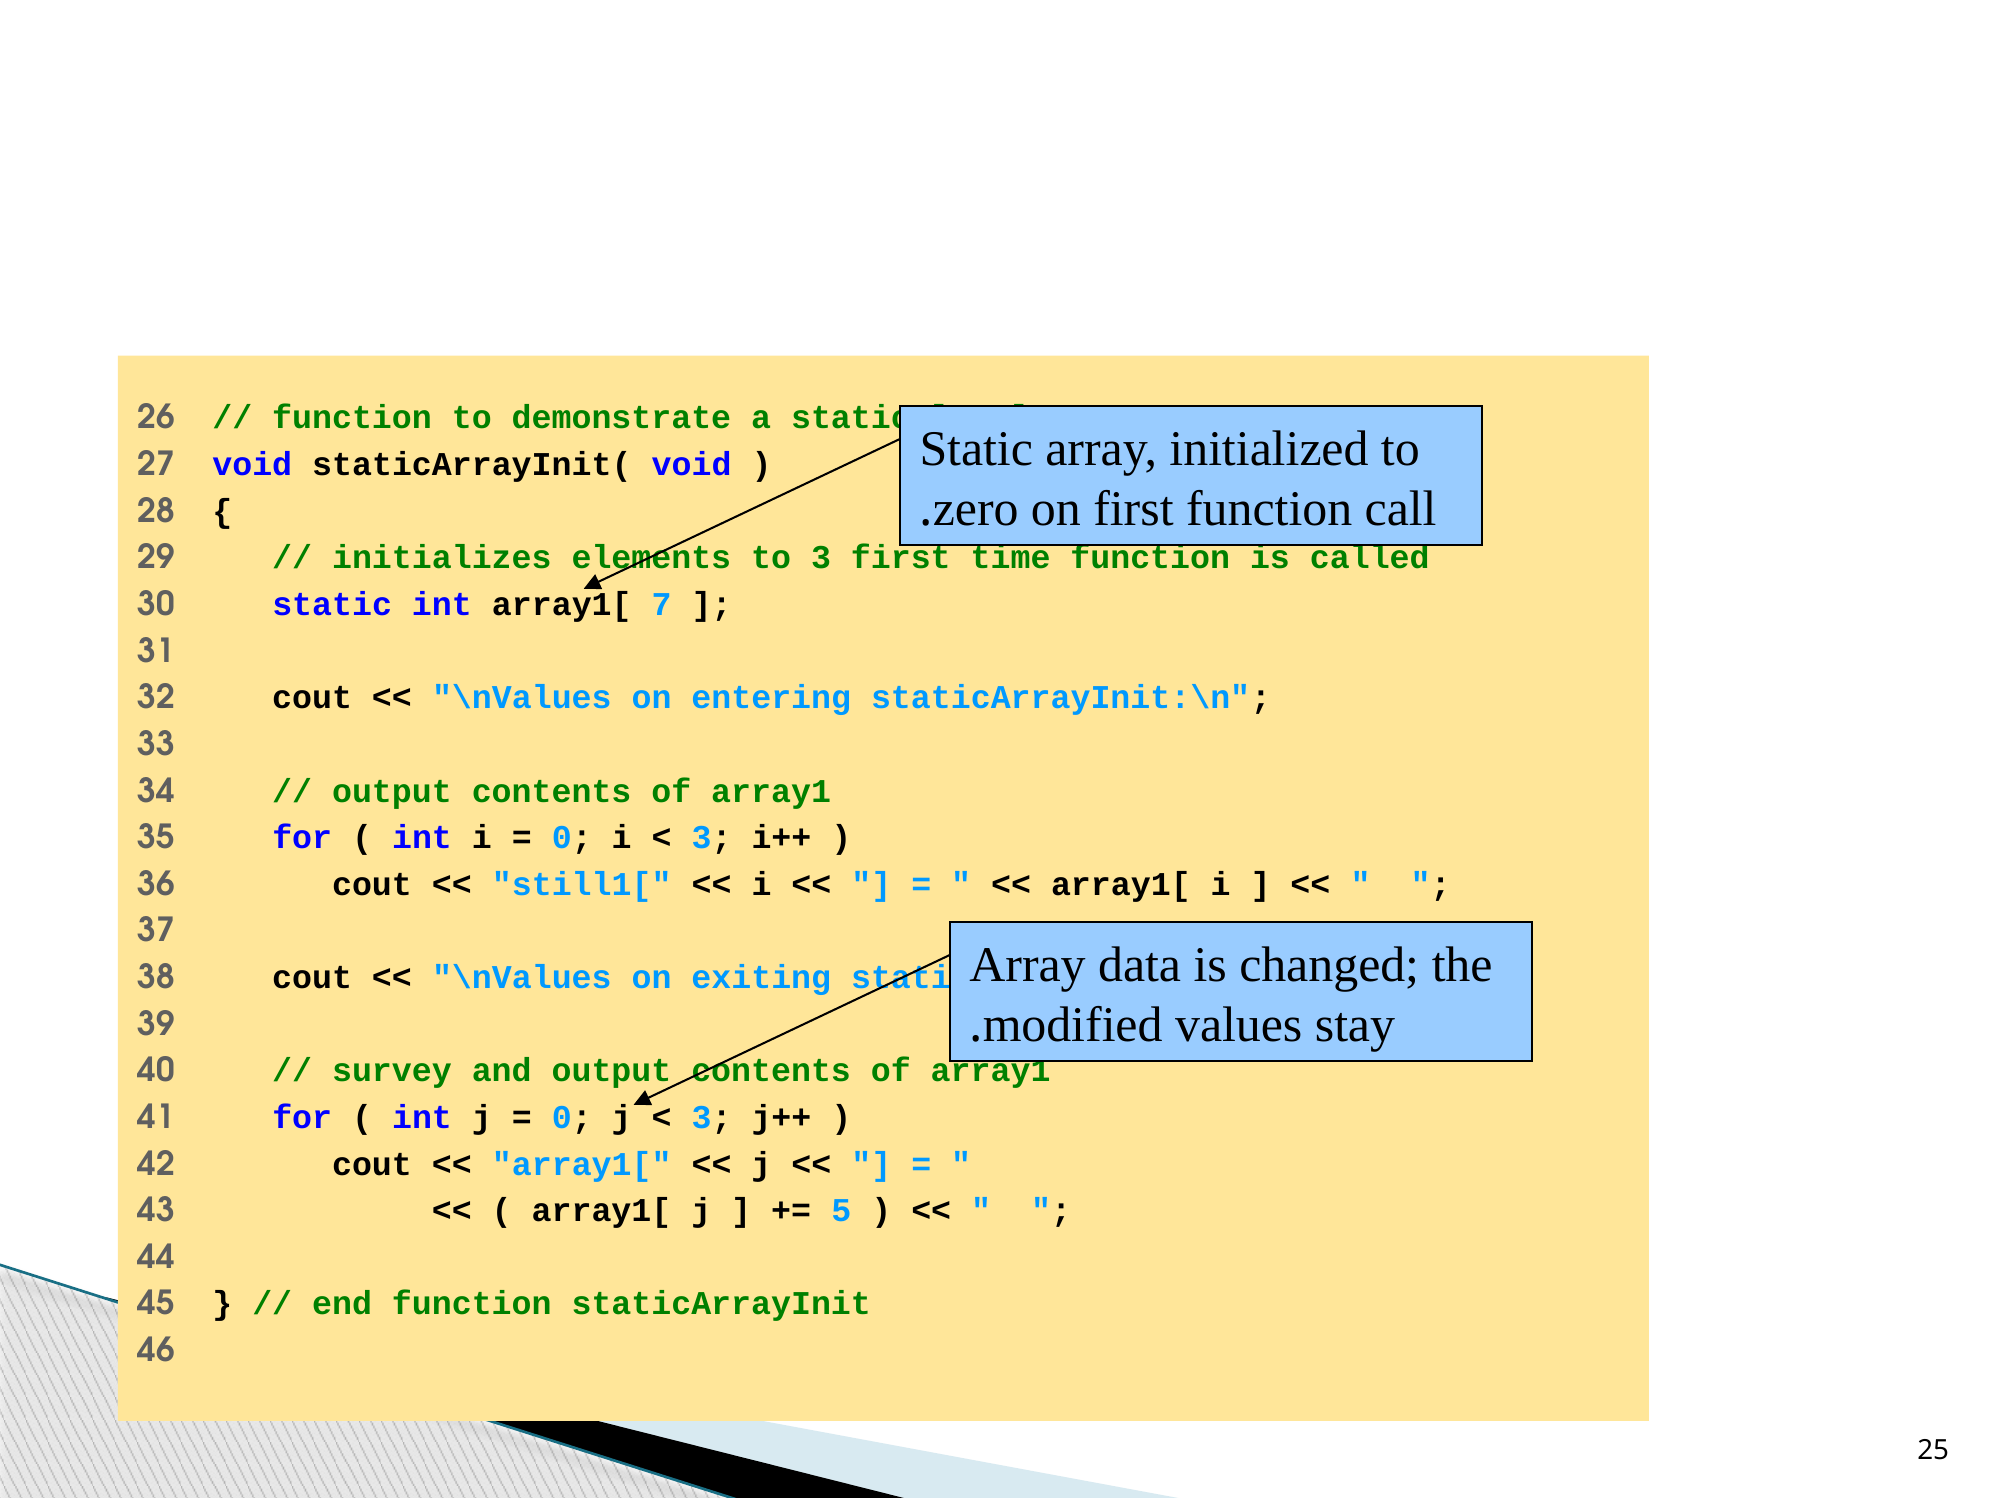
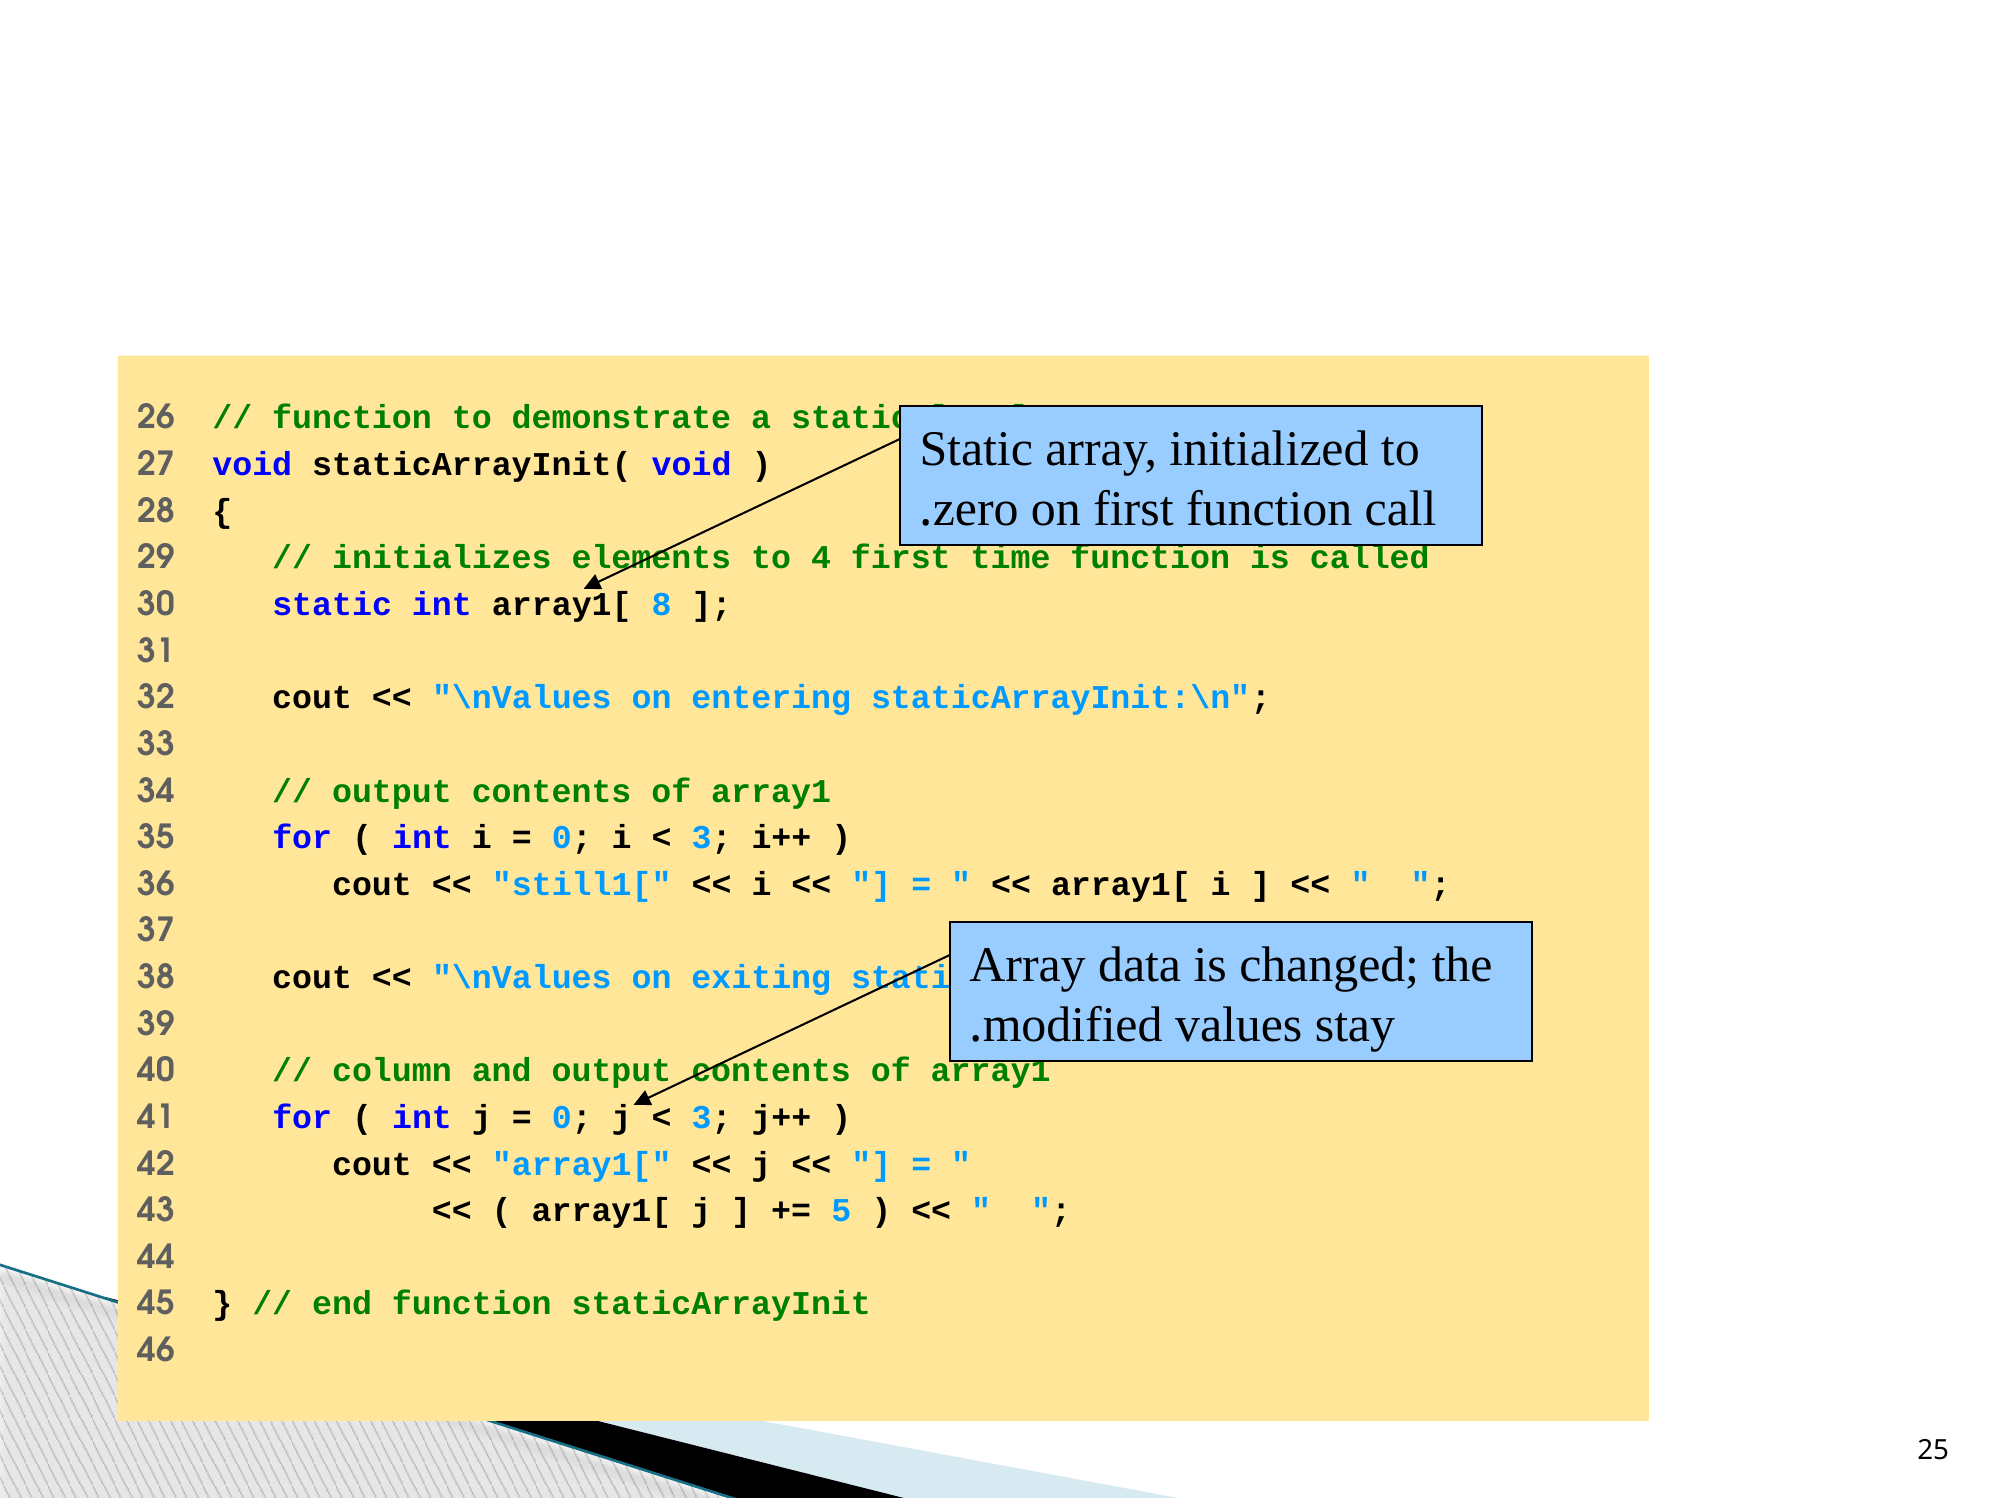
to 3: 3 -> 4
7: 7 -> 8
survey: survey -> column
